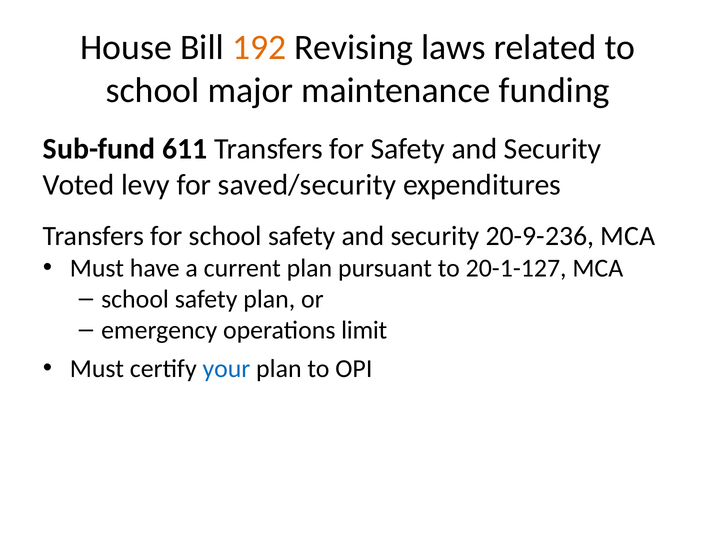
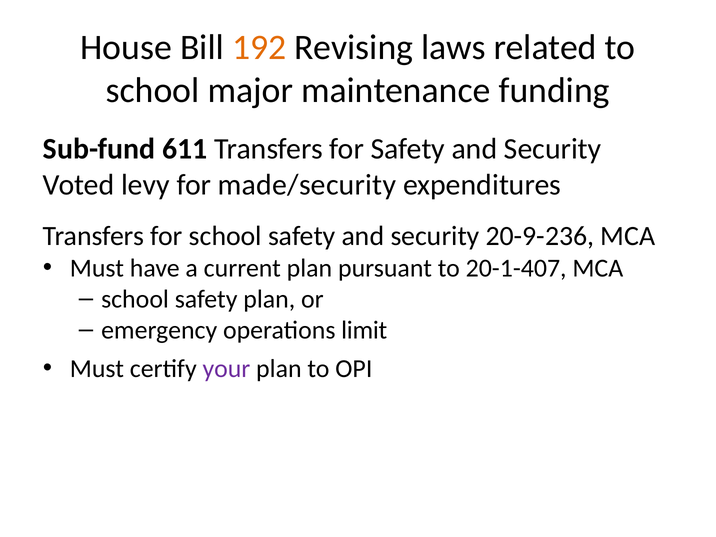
saved/security: saved/security -> made/security
20-1-127: 20-1-127 -> 20-1-407
your colour: blue -> purple
